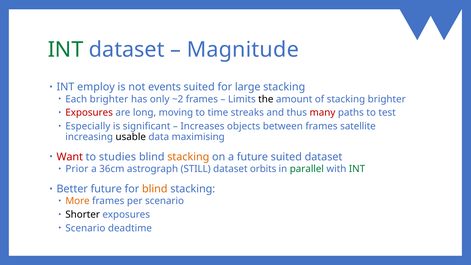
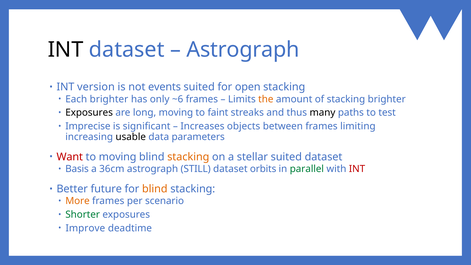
INT at (66, 50) colour: green -> black
Magnitude at (243, 50): Magnitude -> Astrograph
employ: employ -> version
large: large -> open
~2: ~2 -> ~6
the colour: black -> orange
Exposures at (89, 113) colour: red -> black
time: time -> faint
many colour: red -> black
Especially: Especially -> Imprecise
satellite: satellite -> limiting
maximising: maximising -> parameters
to studies: studies -> moving
a future: future -> stellar
Prior: Prior -> Basis
INT at (357, 169) colour: green -> red
Shorter colour: black -> green
Scenario at (85, 228): Scenario -> Improve
